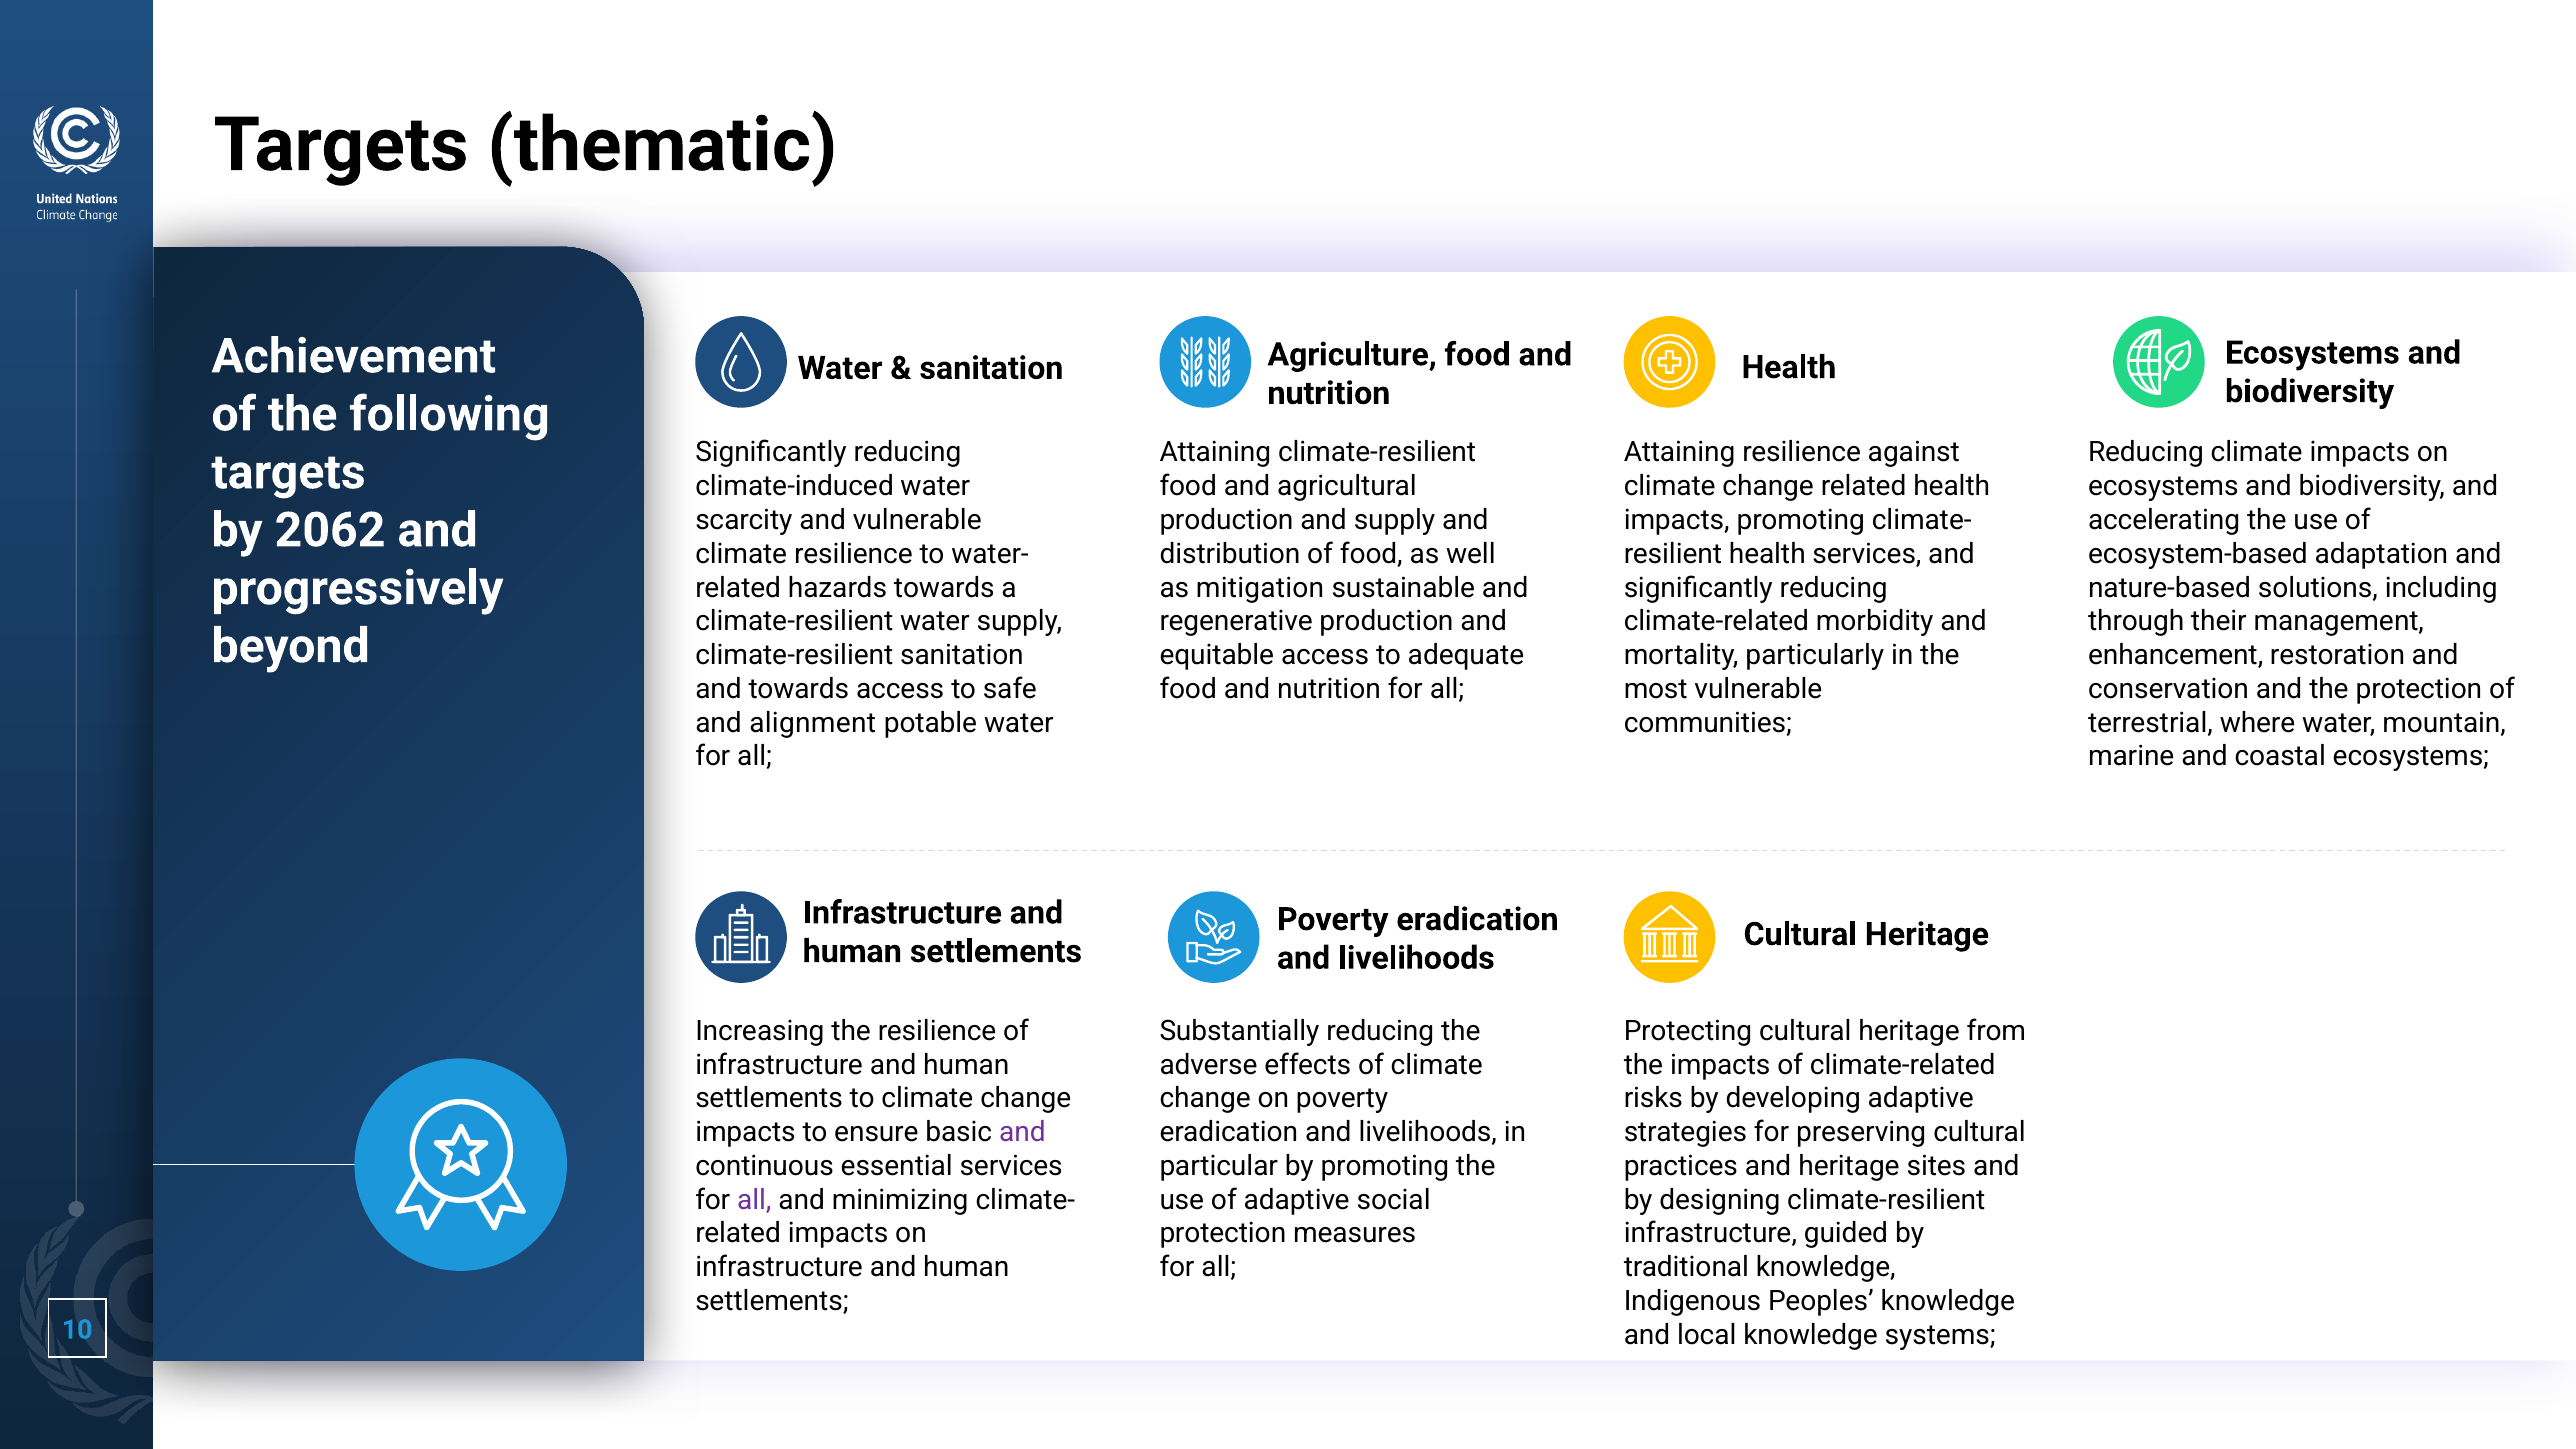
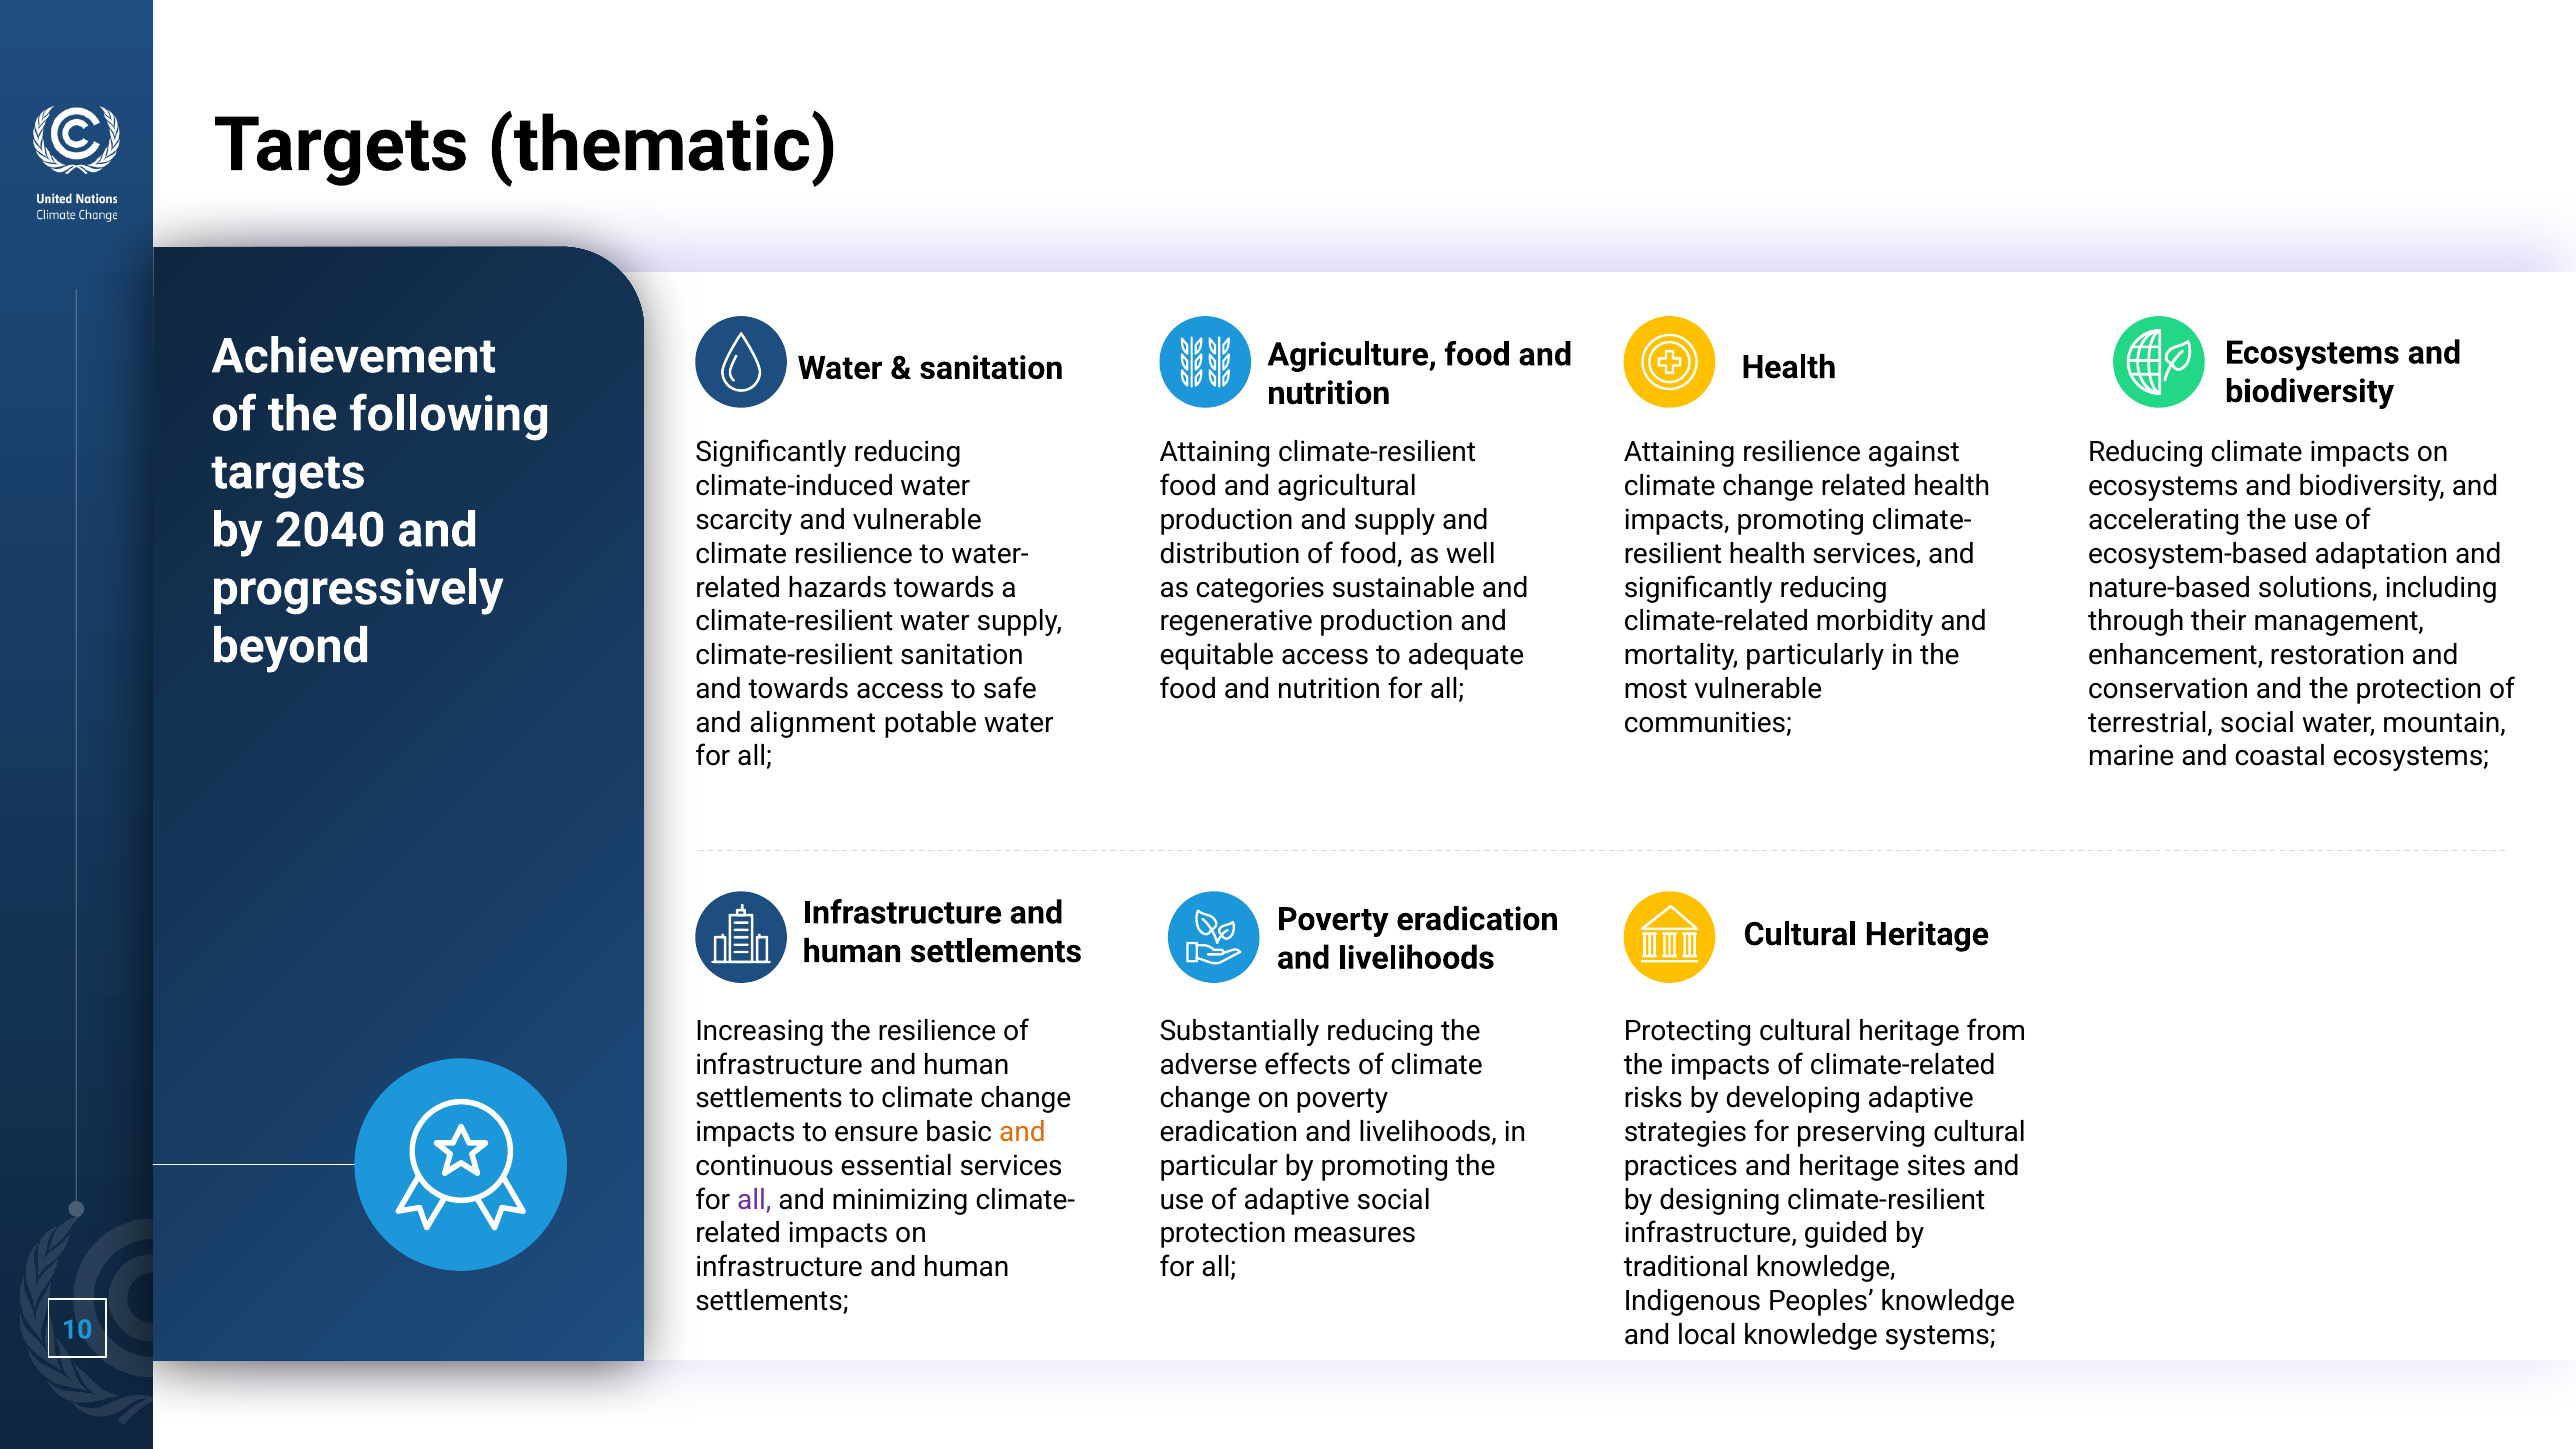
2062: 2062 -> 2040
mitigation: mitigation -> categories
terrestrial where: where -> social
and at (1022, 1132) colour: purple -> orange
